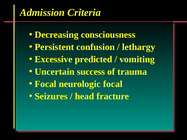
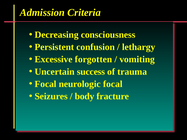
predicted: predicted -> forgotten
head: head -> body
